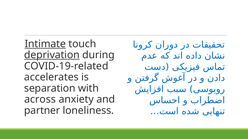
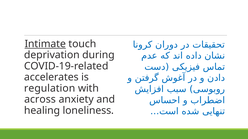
deprivation underline: present -> none
separation: separation -> regulation
partner: partner -> healing
